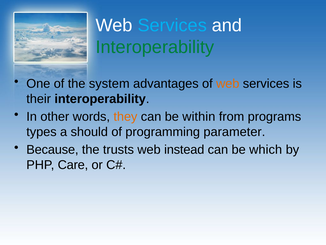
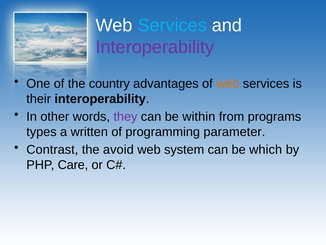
Interoperability at (155, 47) colour: green -> purple
system: system -> country
they colour: orange -> purple
should: should -> written
Because: Because -> Contrast
trusts: trusts -> avoid
instead: instead -> system
